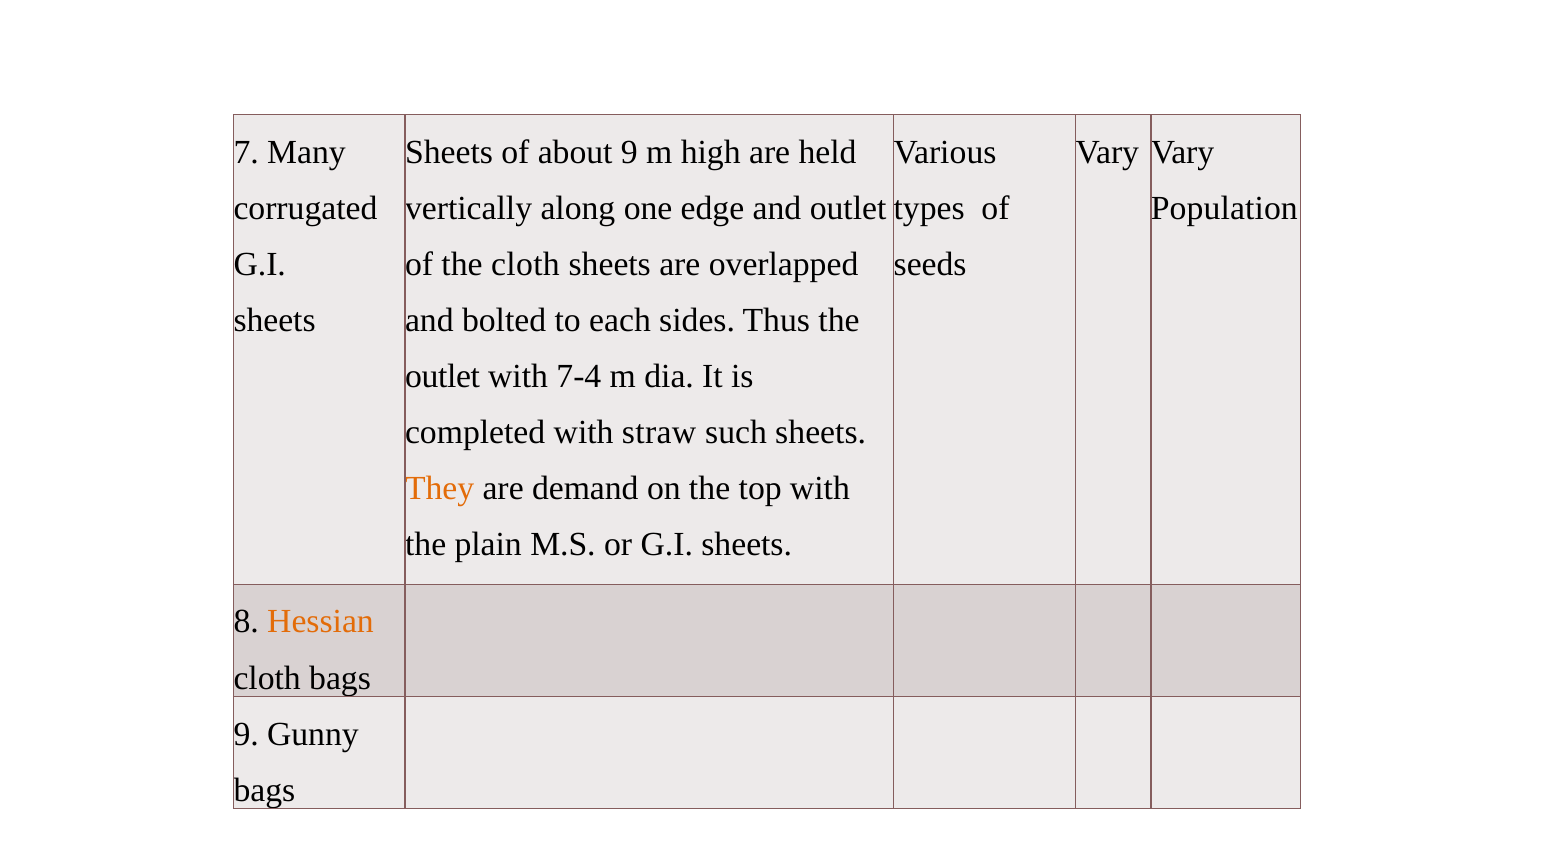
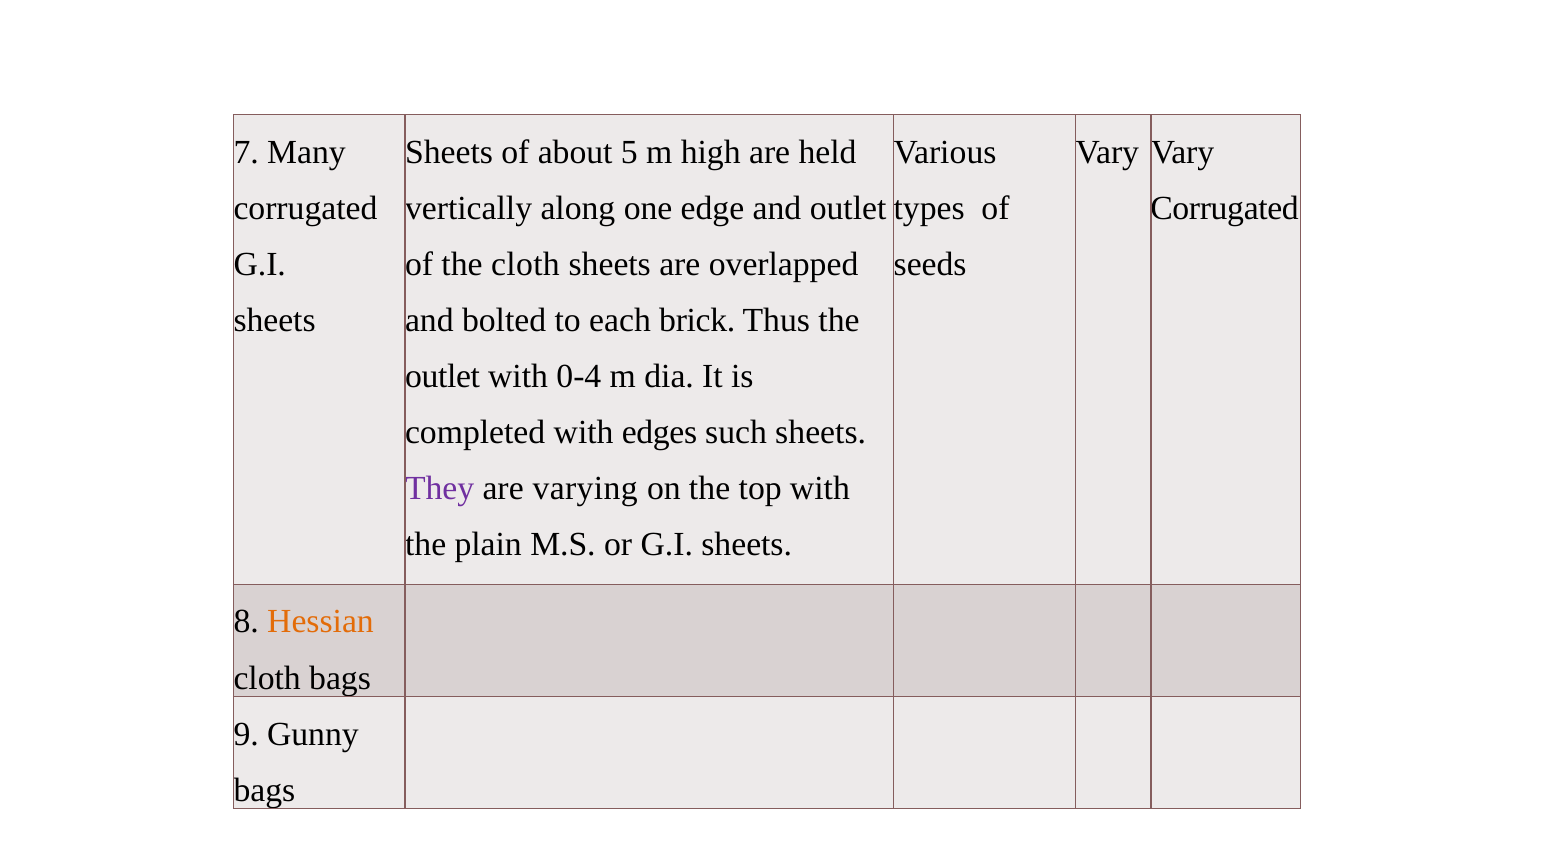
about 9: 9 -> 5
Population at (1224, 208): Population -> Corrugated
sides: sides -> brick
7-4: 7-4 -> 0-4
straw: straw -> edges
They colour: orange -> purple
demand: demand -> varying
